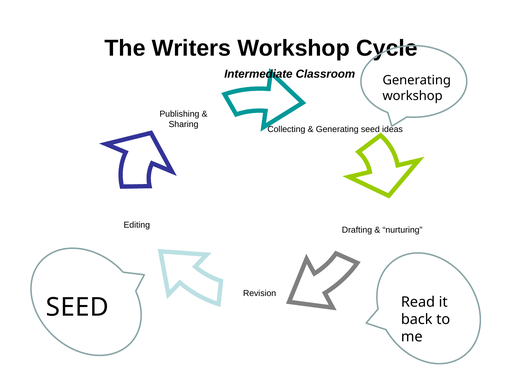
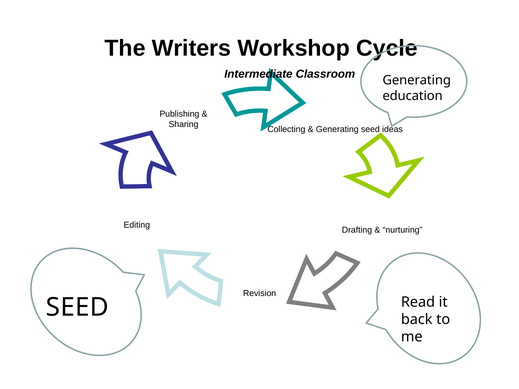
workshop at (413, 96): workshop -> education
